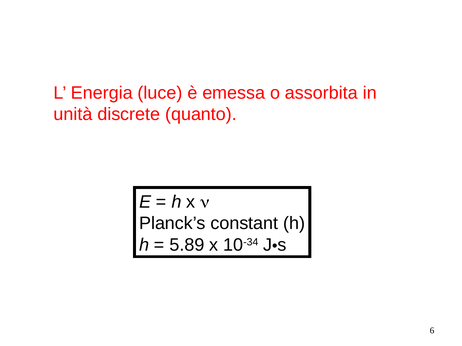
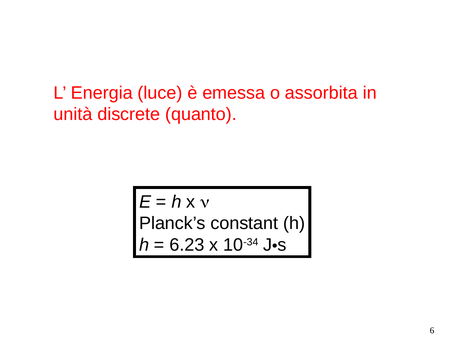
5.89: 5.89 -> 6.23
